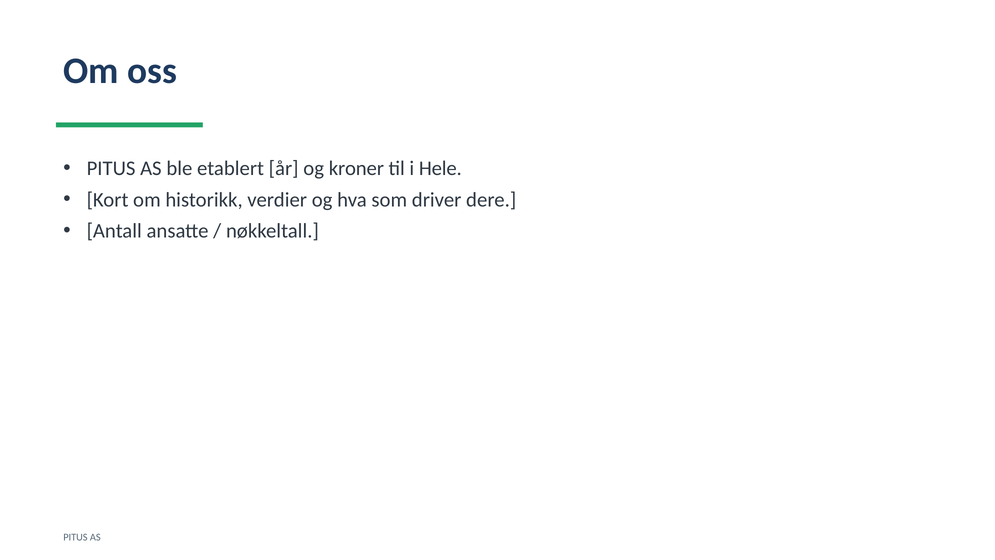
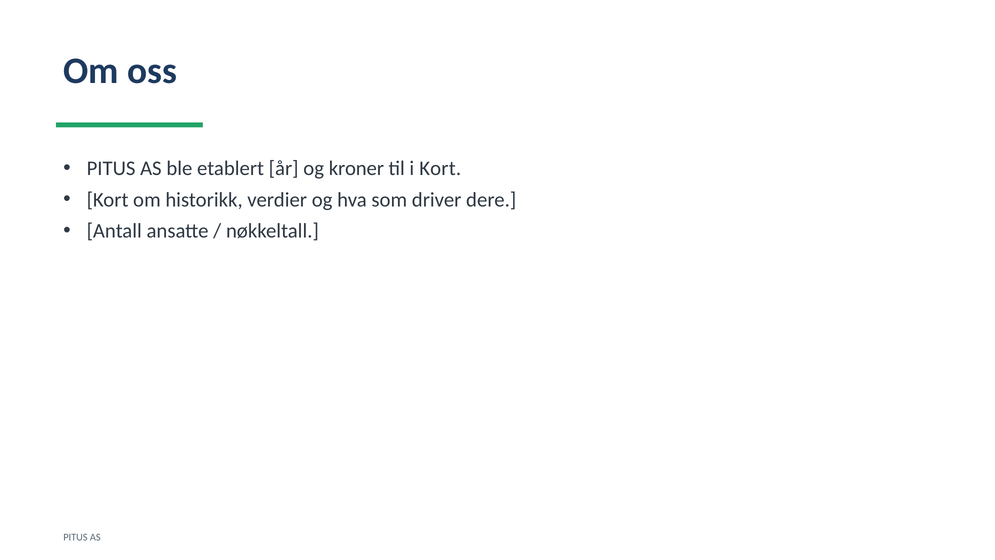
i Hele: Hele -> Kort
